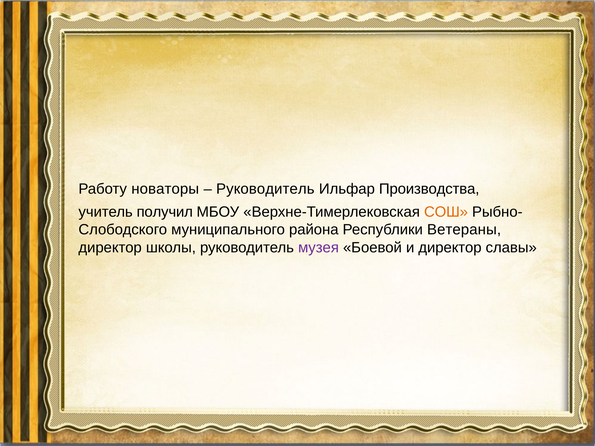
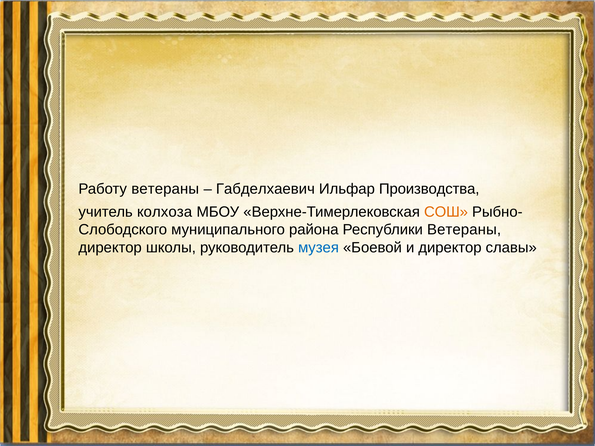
Работу новаторы: новаторы -> ветераны
Руководитель at (265, 189): Руководитель -> Габделхаевич
получил: получил -> колхоза
музея colour: purple -> blue
